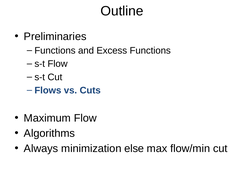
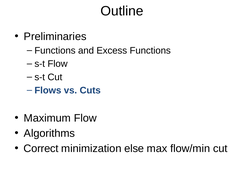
Always: Always -> Correct
